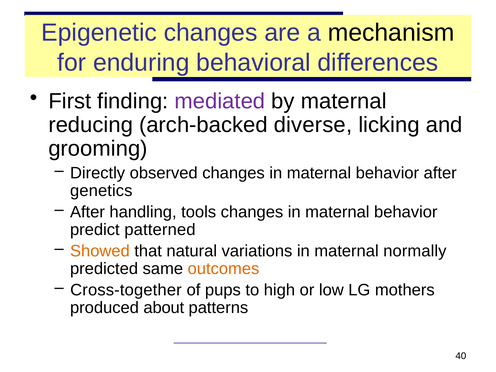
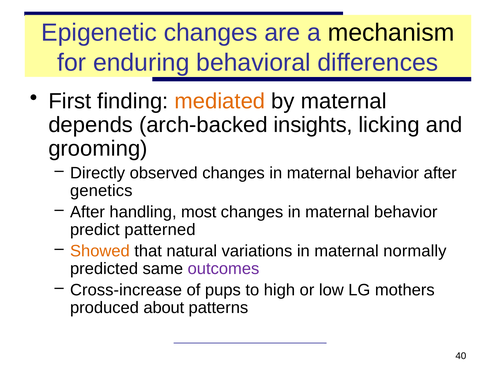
mediated colour: purple -> orange
reducing: reducing -> depends
diverse: diverse -> insights
tools: tools -> most
outcomes colour: orange -> purple
Cross-together: Cross-together -> Cross-increase
